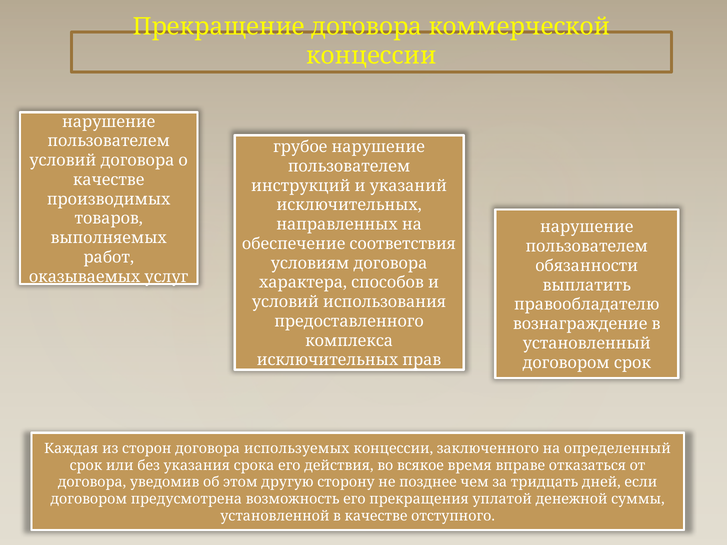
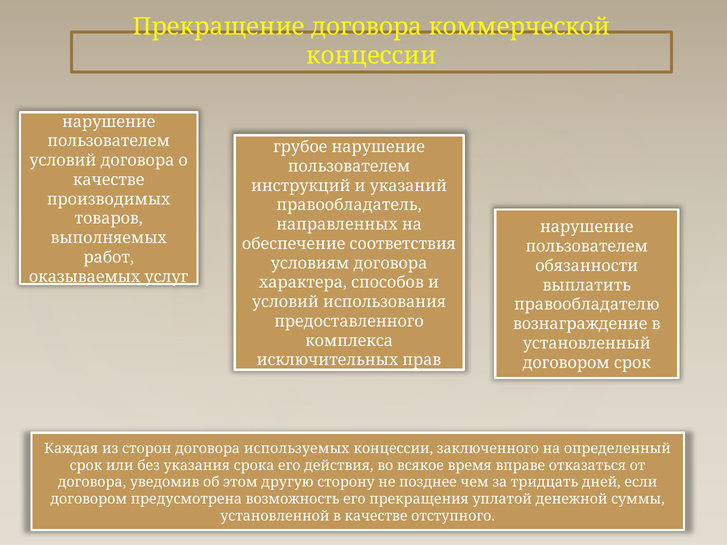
исключительных at (349, 205): исключительных -> правообладатель
